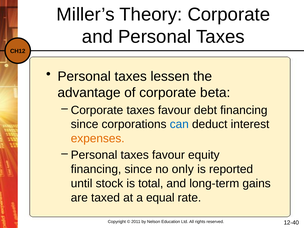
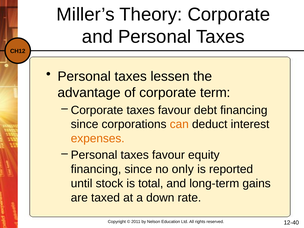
beta: beta -> term
can colour: blue -> orange
equal: equal -> down
